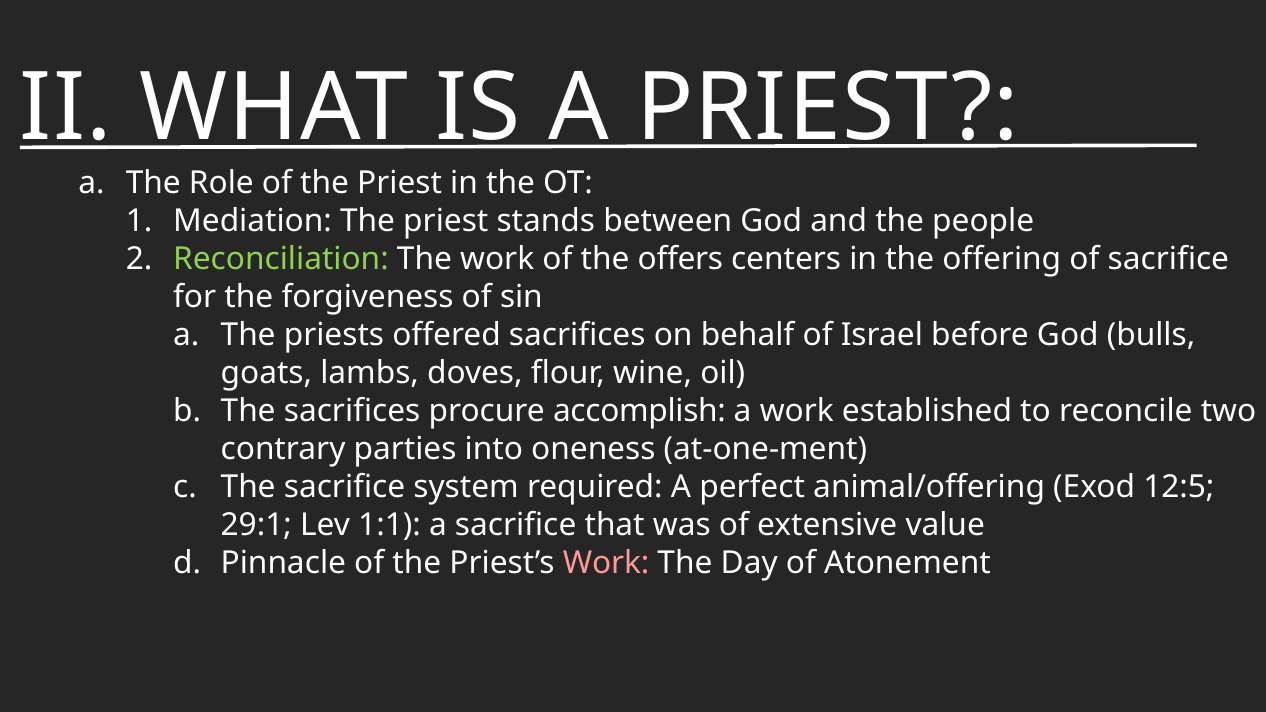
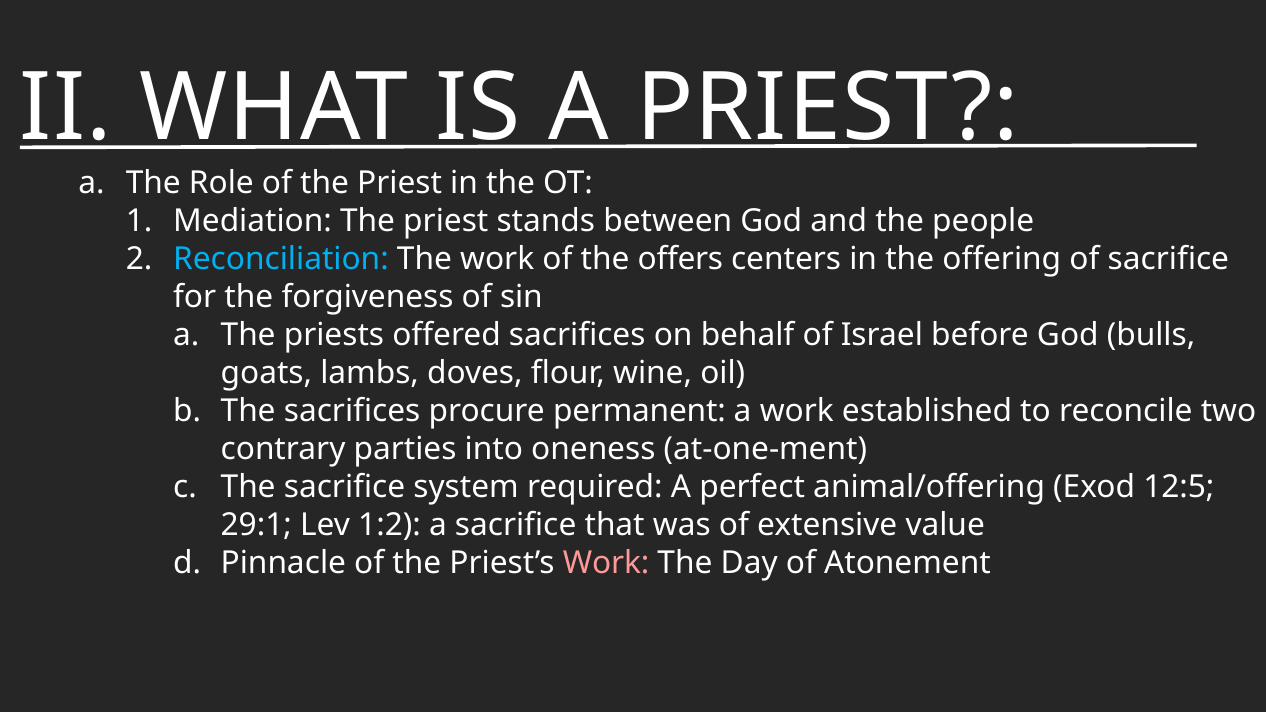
Reconciliation colour: light green -> light blue
accomplish: accomplish -> permanent
1:1: 1:1 -> 1:2
